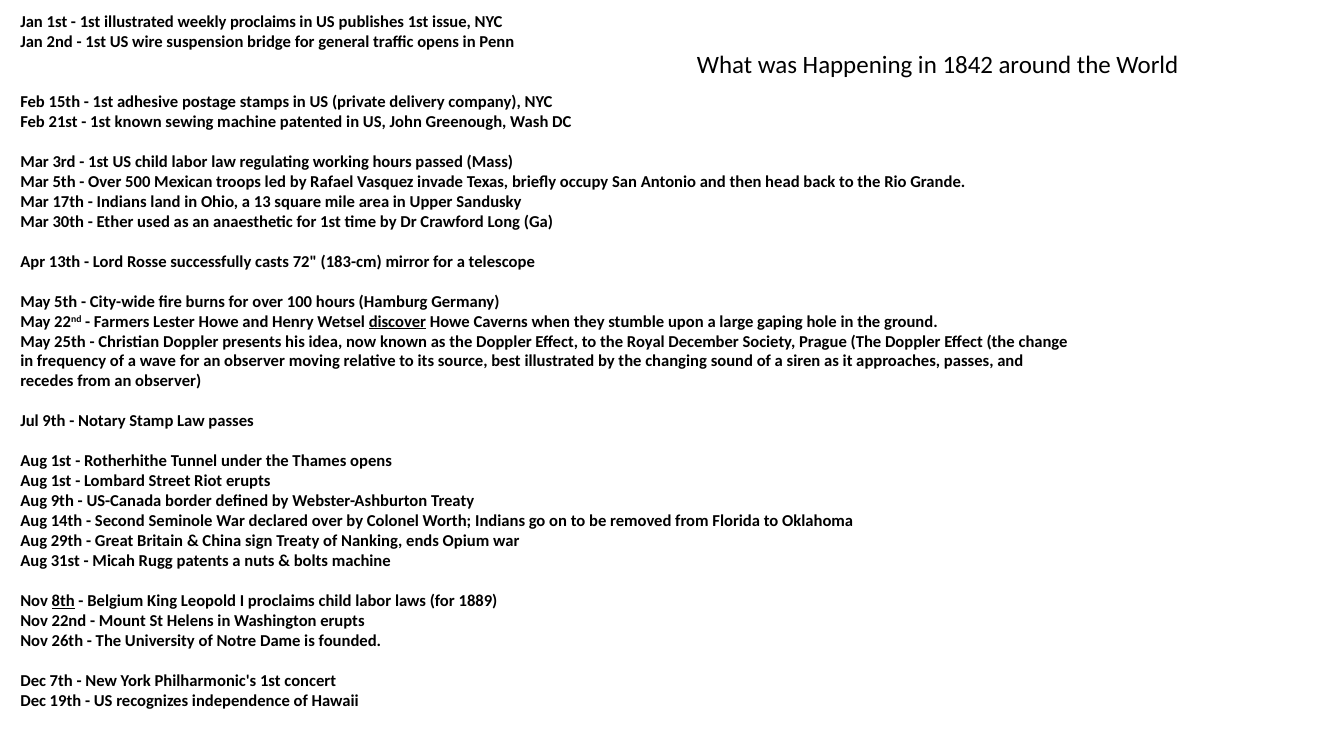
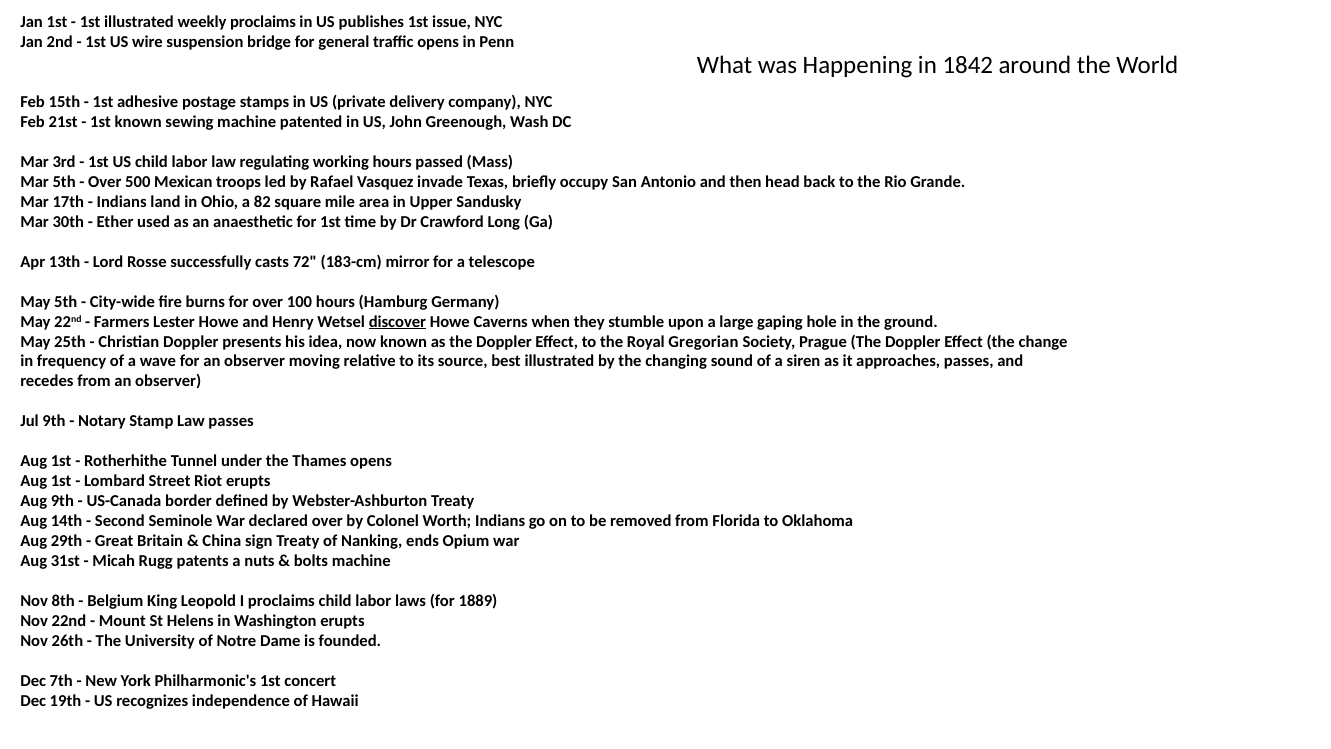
13: 13 -> 82
December: December -> Gregorian
8th underline: present -> none
